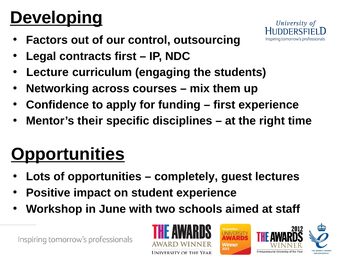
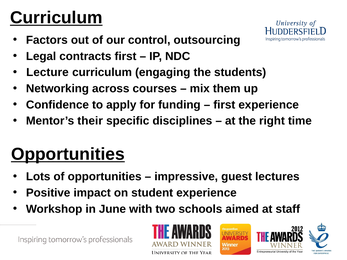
Developing at (56, 18): Developing -> Curriculum
completely: completely -> impressive
